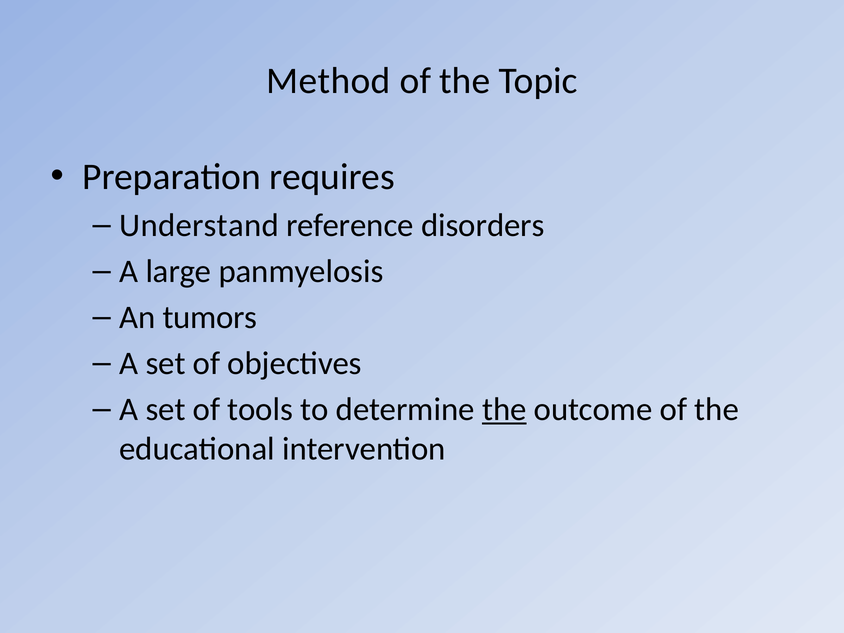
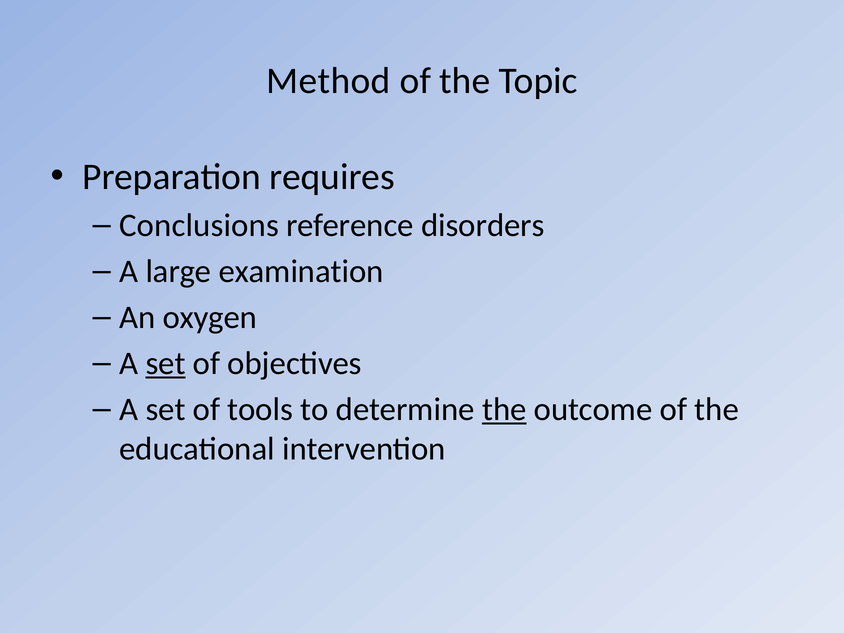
Understand: Understand -> Conclusions
panmyelosis: panmyelosis -> examination
tumors: tumors -> oxygen
set at (166, 363) underline: none -> present
